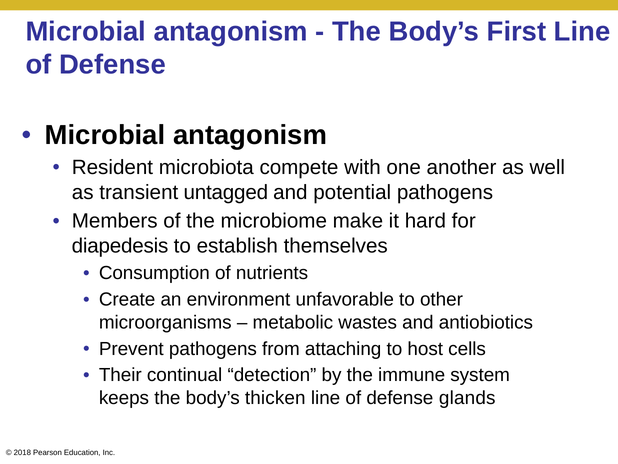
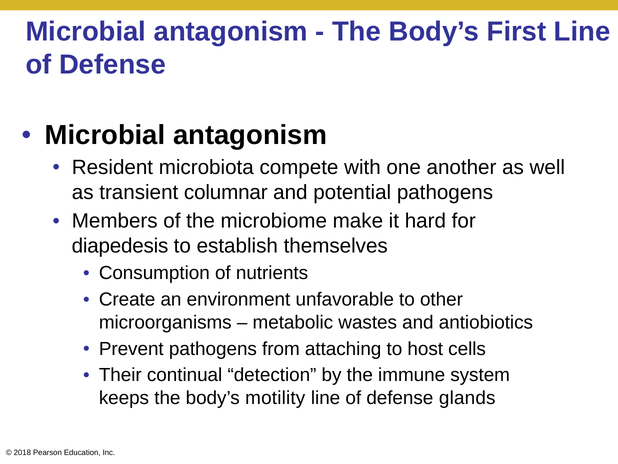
untagged: untagged -> columnar
thicken: thicken -> motility
